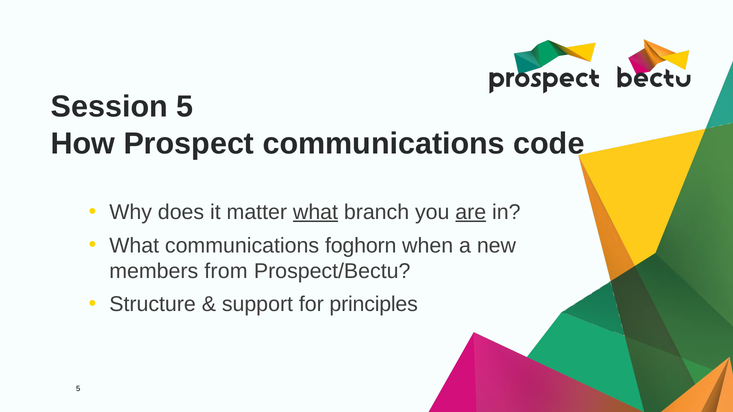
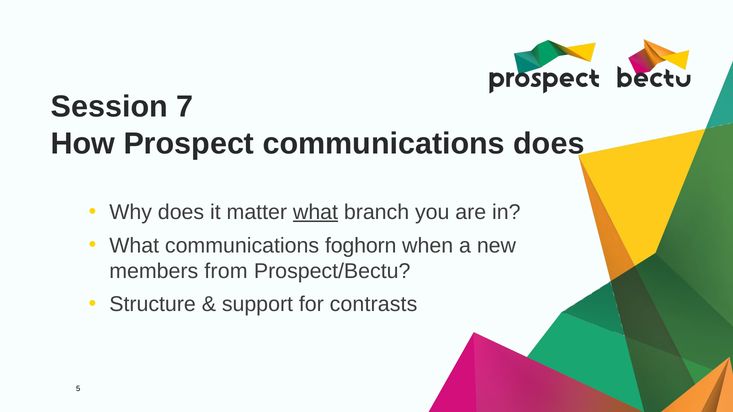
Session 5: 5 -> 7
communications code: code -> does
are underline: present -> none
principles: principles -> contrasts
